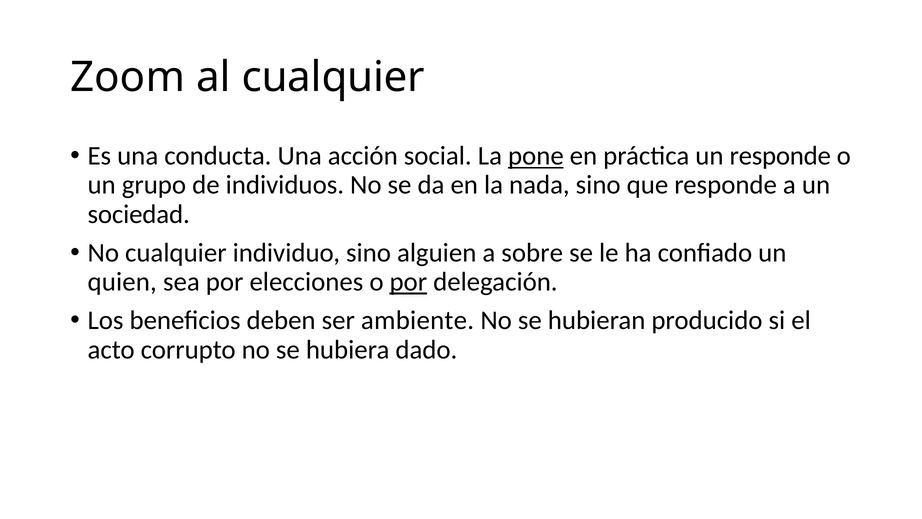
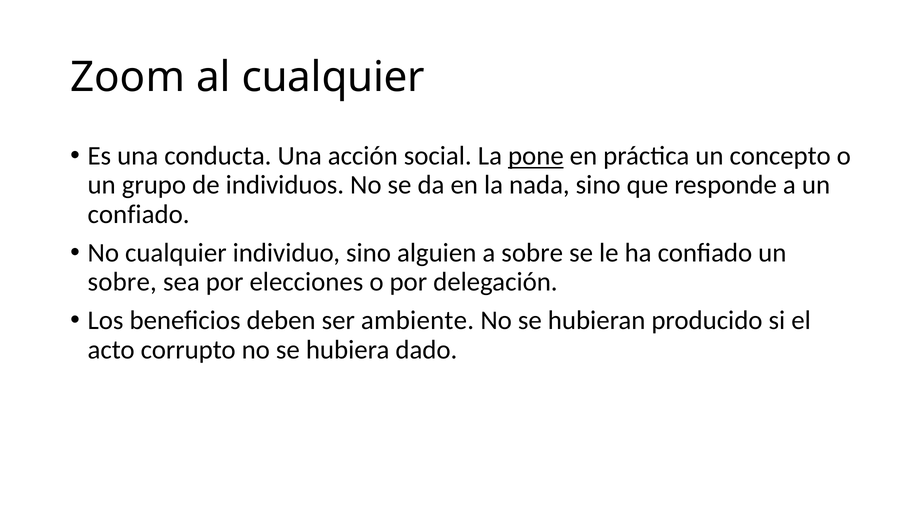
un responde: responde -> concepto
sociedad at (139, 214): sociedad -> confiado
quien at (122, 282): quien -> sobre
por at (408, 282) underline: present -> none
